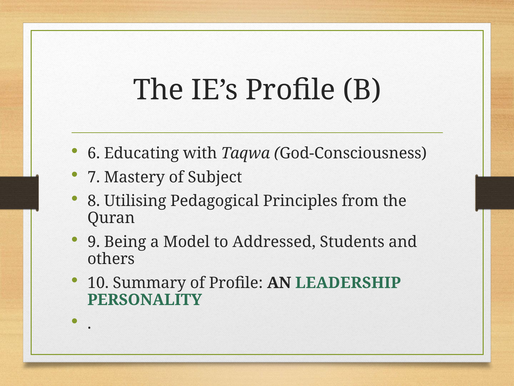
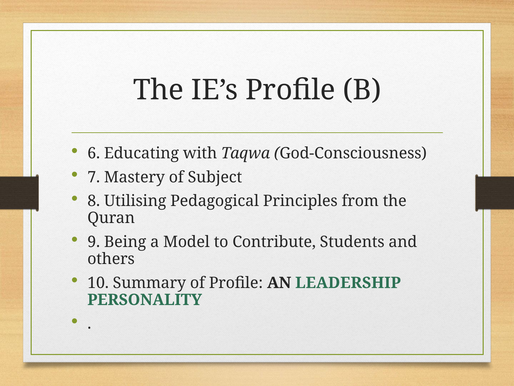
Addressed: Addressed -> Contribute
